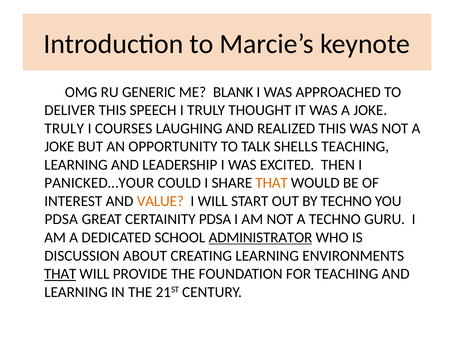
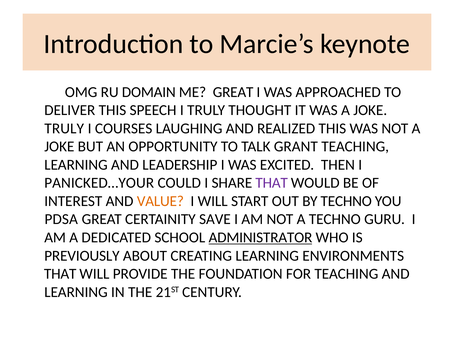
GENERIC: GENERIC -> DOMAIN
ME BLANK: BLANK -> GREAT
SHELLS: SHELLS -> GRANT
THAT at (272, 183) colour: orange -> purple
CERTAINITY PDSA: PDSA -> SAVE
DISCUSSION: DISCUSSION -> PREVIOUSLY
THAT at (60, 273) underline: present -> none
